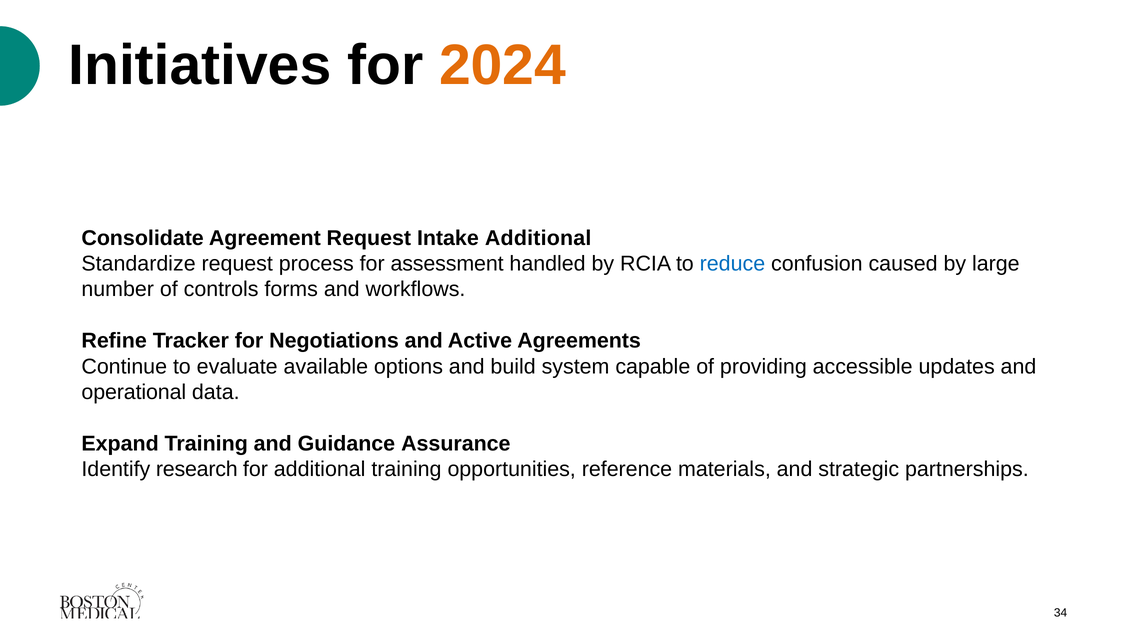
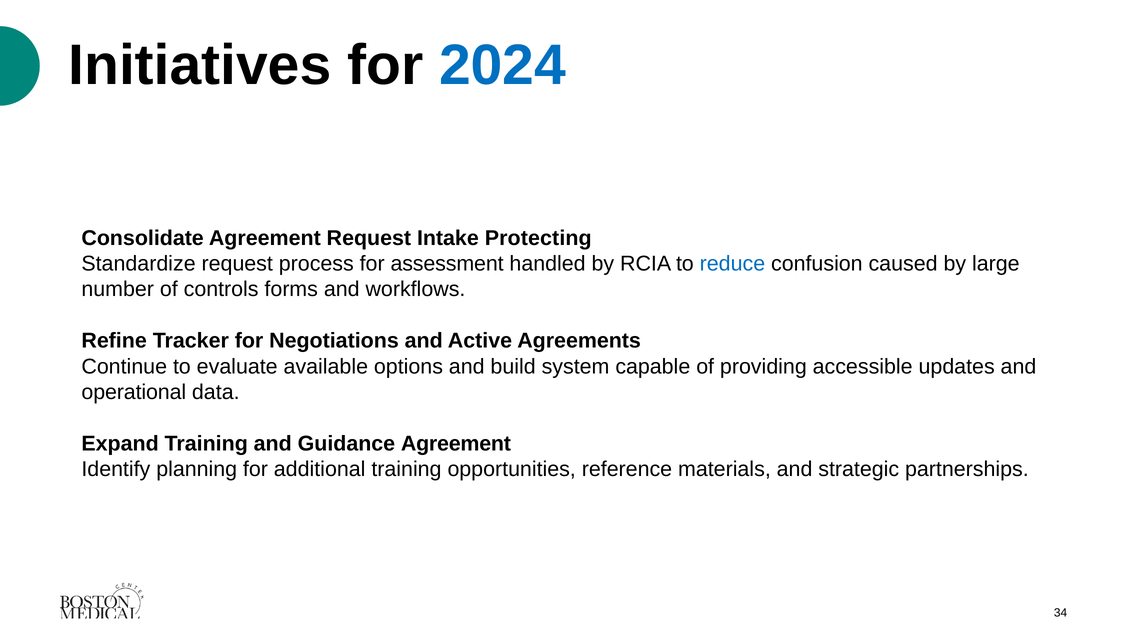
2024 colour: orange -> blue
Intake Additional: Additional -> Protecting
Guidance Assurance: Assurance -> Agreement
research: research -> planning
